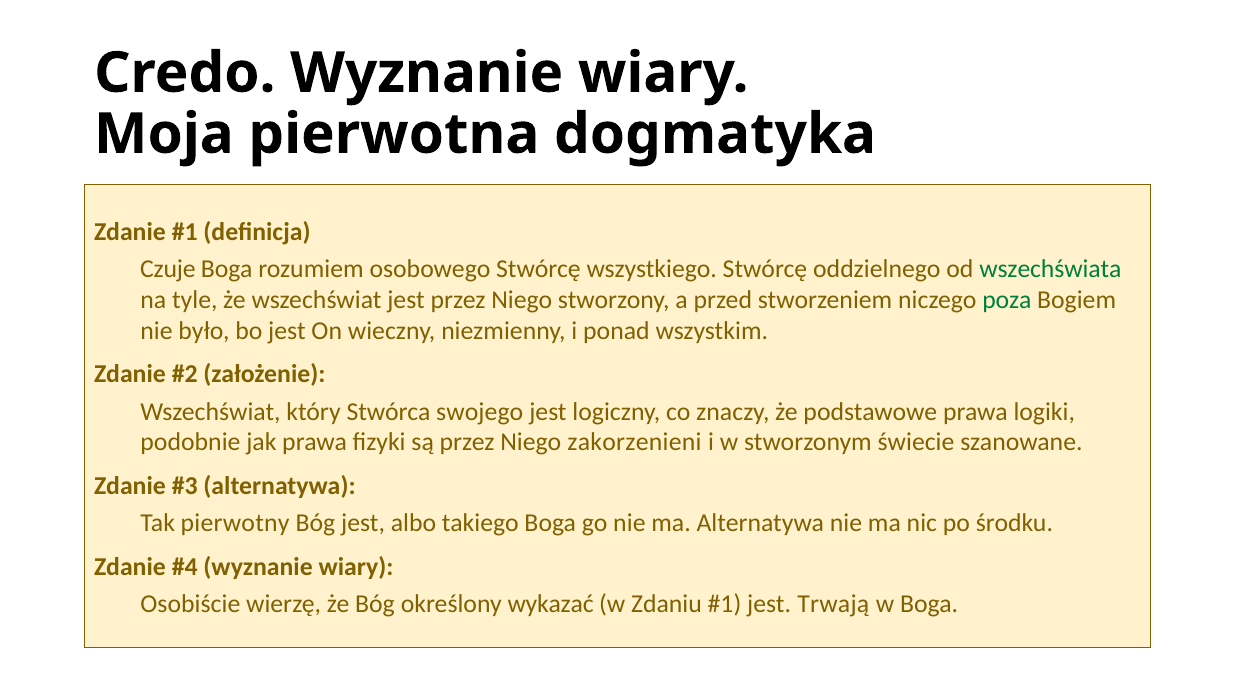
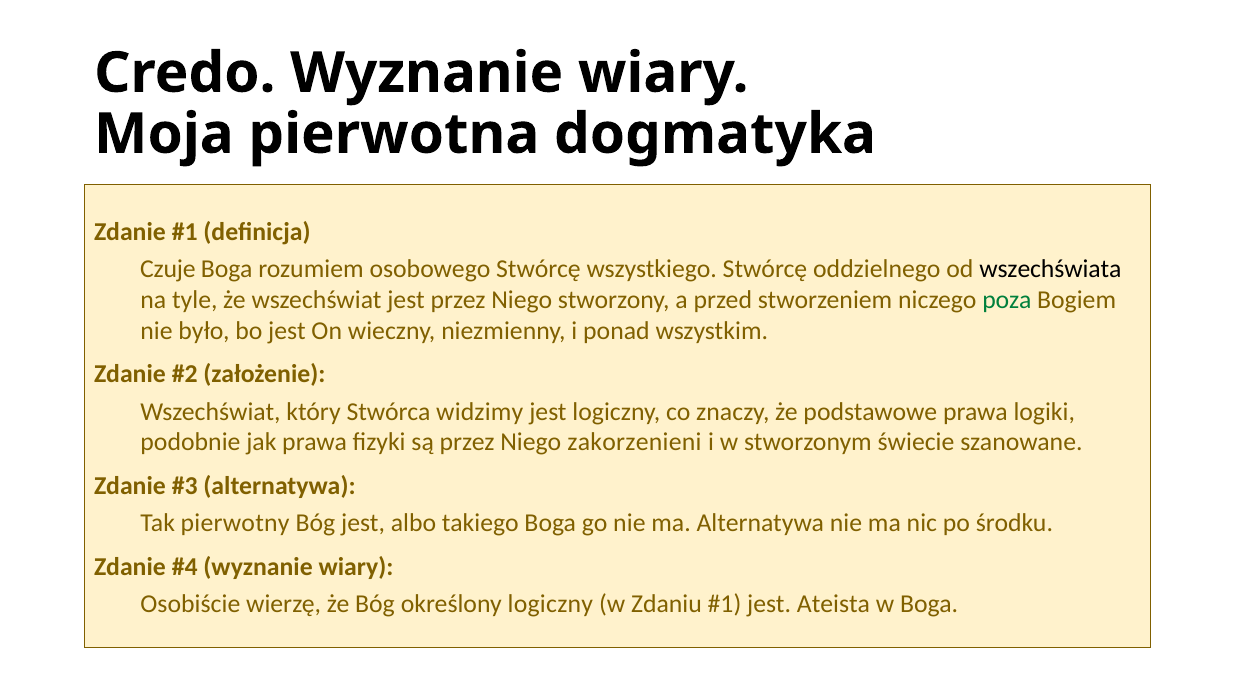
wszechświata colour: green -> black
swojego: swojego -> widzimy
określony wykazać: wykazać -> logiczny
Trwają: Trwają -> Ateista
